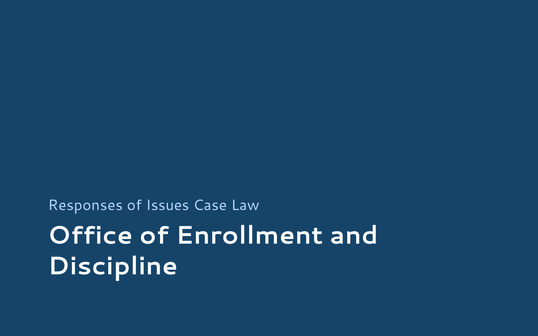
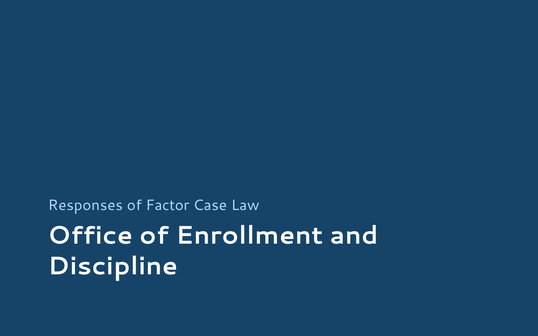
Issues: Issues -> Factor
